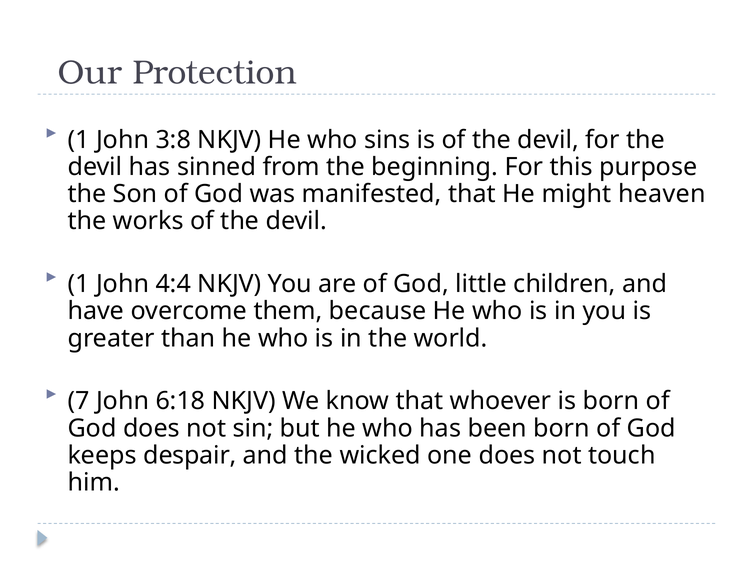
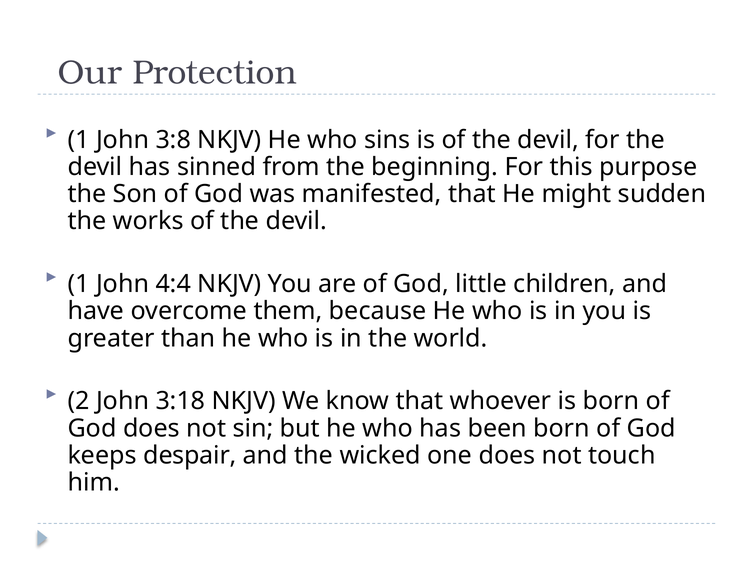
heaven: heaven -> sudden
7: 7 -> 2
6:18: 6:18 -> 3:18
